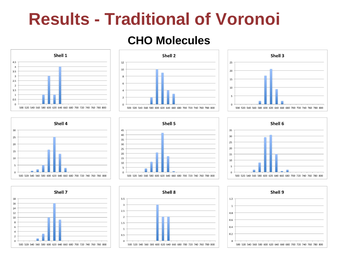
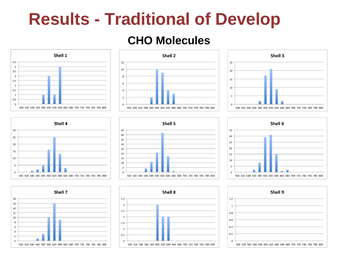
Voronoi: Voronoi -> Develop
